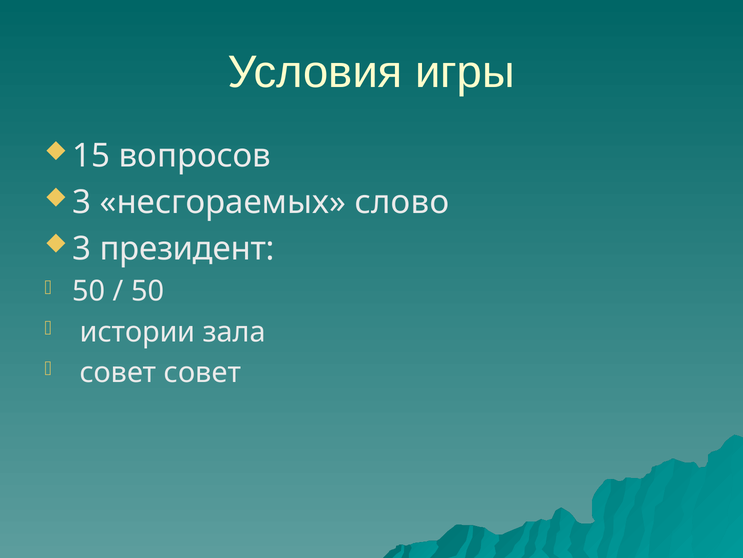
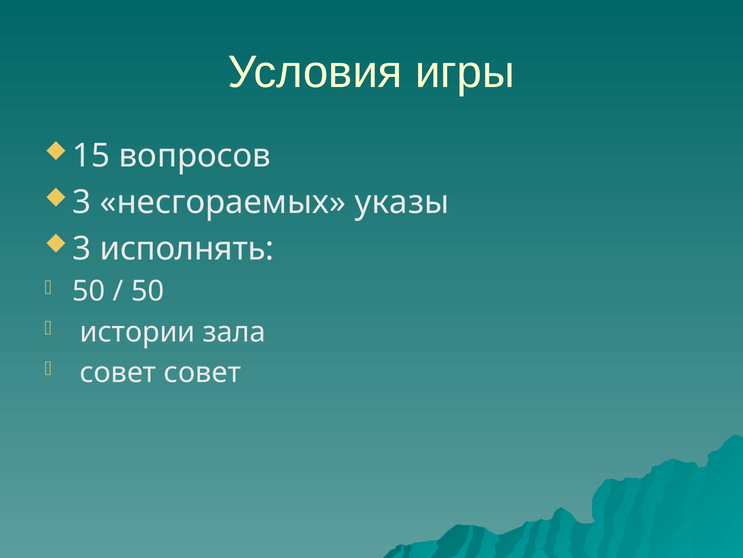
слово: слово -> указы
президент: президент -> исполнять
